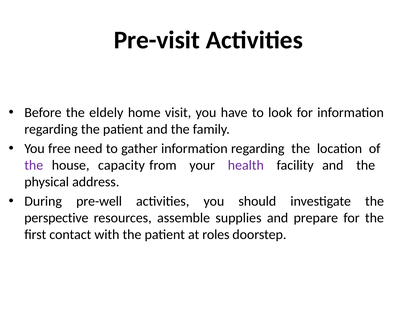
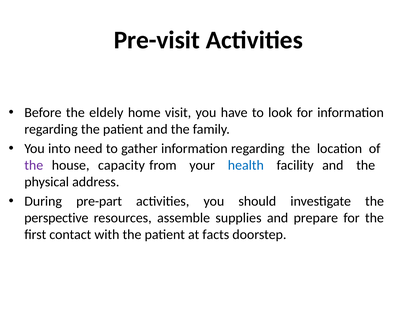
free: free -> into
health colour: purple -> blue
pre-well: pre-well -> pre-part
roles: roles -> facts
